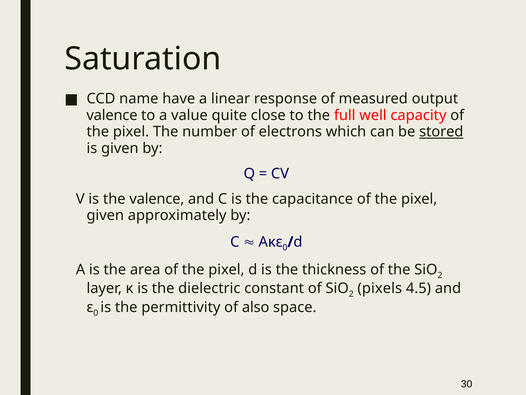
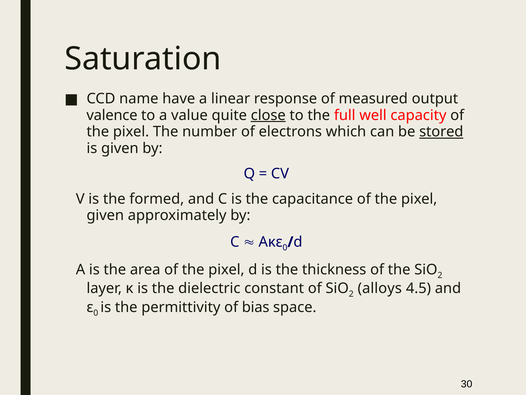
close underline: none -> present
the valence: valence -> formed
pixels: pixels -> alloys
also: also -> bias
